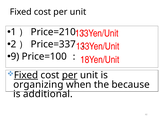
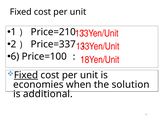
9: 9 -> 6
per at (70, 75) underline: present -> none
organizing: organizing -> economies
because: because -> solution
